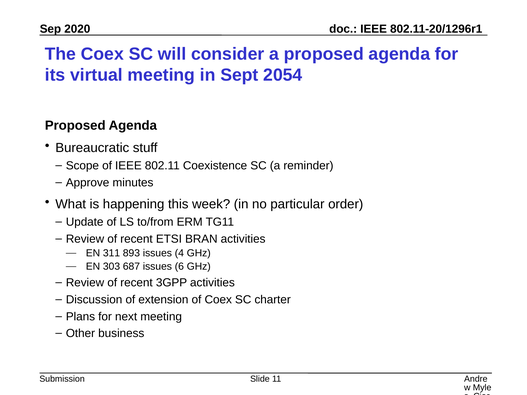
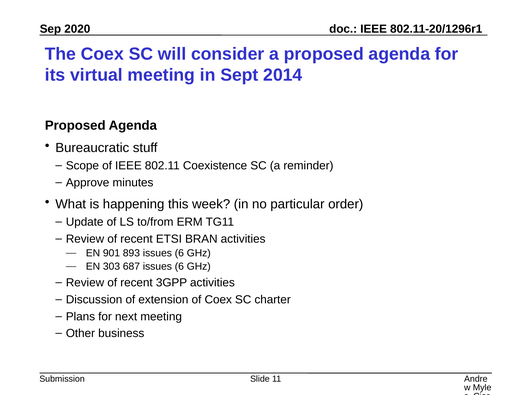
2054: 2054 -> 2014
311: 311 -> 901
893 issues 4: 4 -> 6
